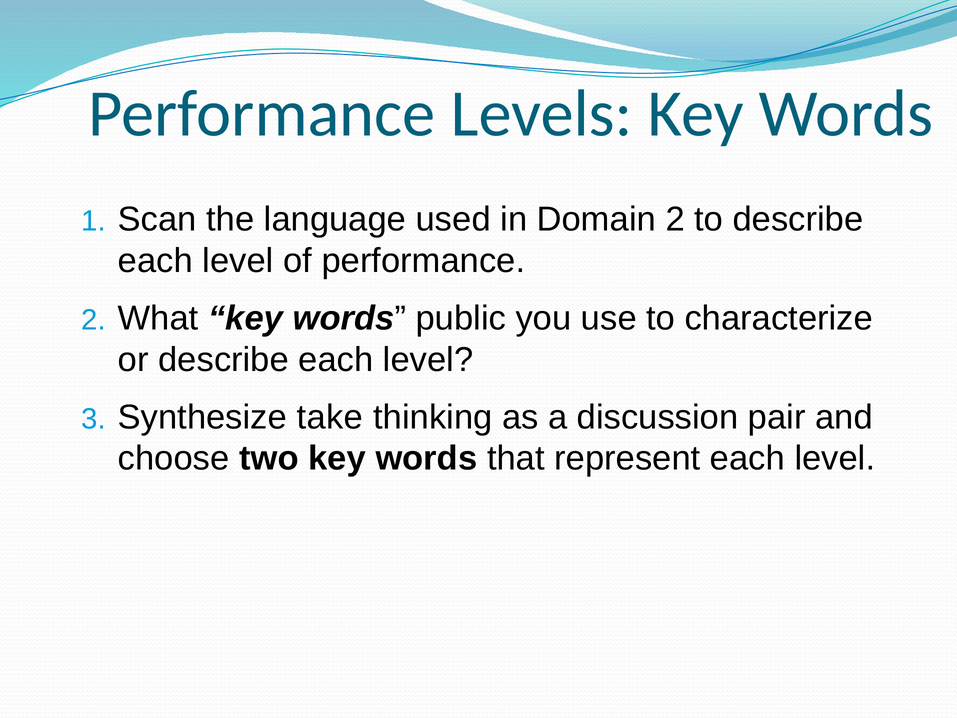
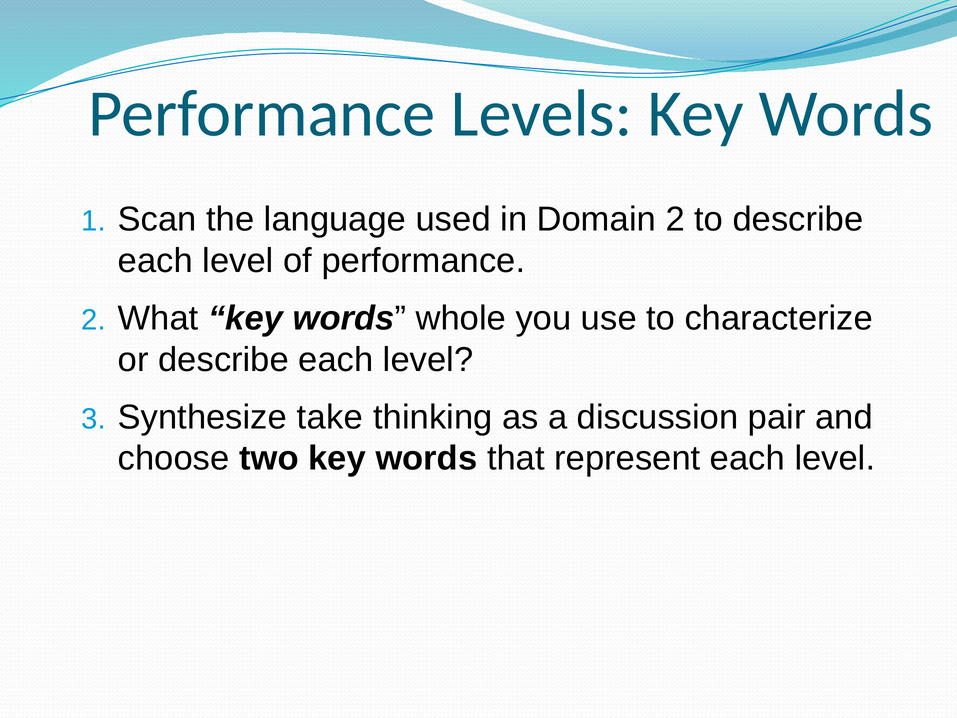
public: public -> whole
